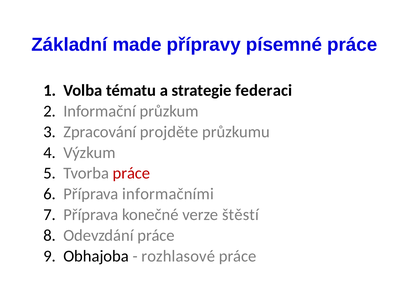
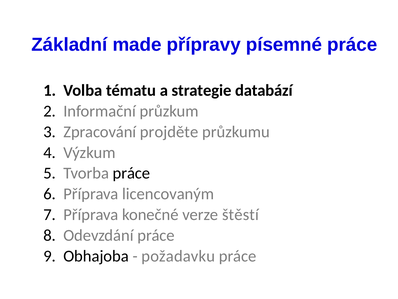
federaci: federaci -> databází
práce at (131, 173) colour: red -> black
informačními: informačními -> licencovaným
rozhlasové: rozhlasové -> požadavku
